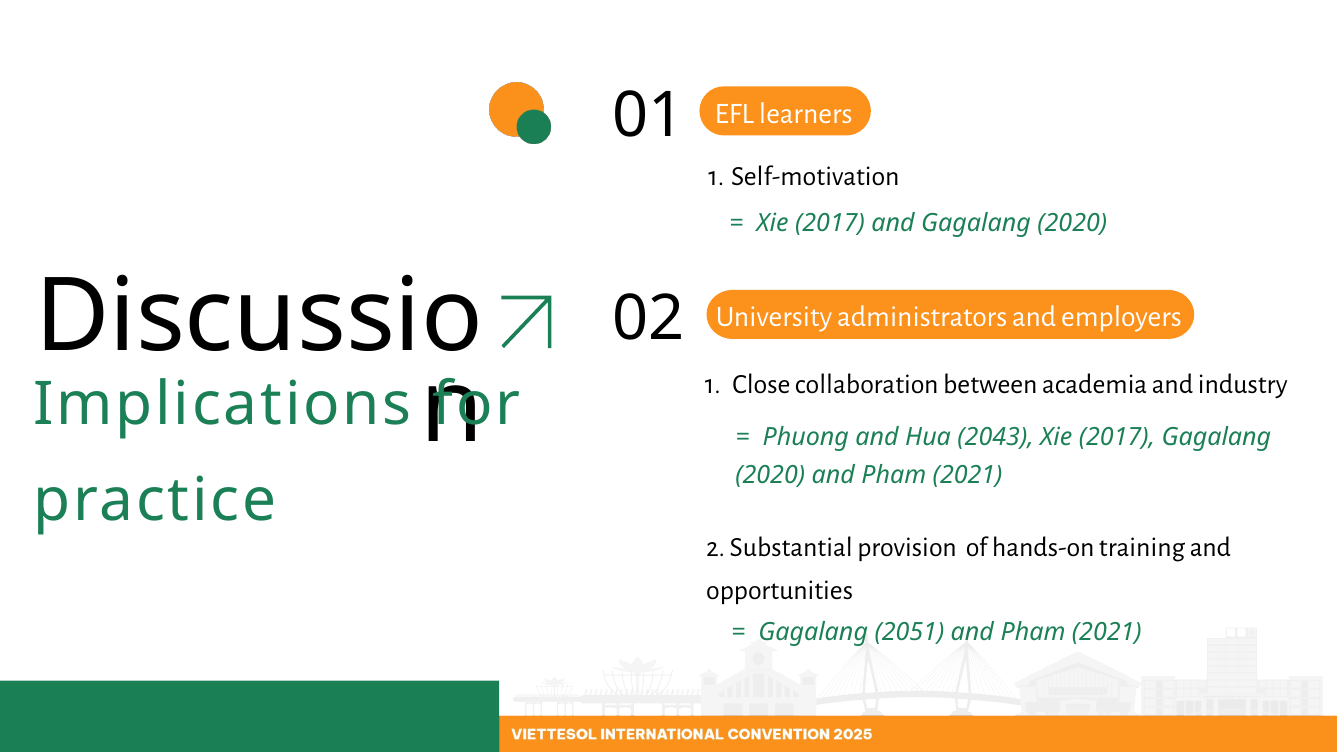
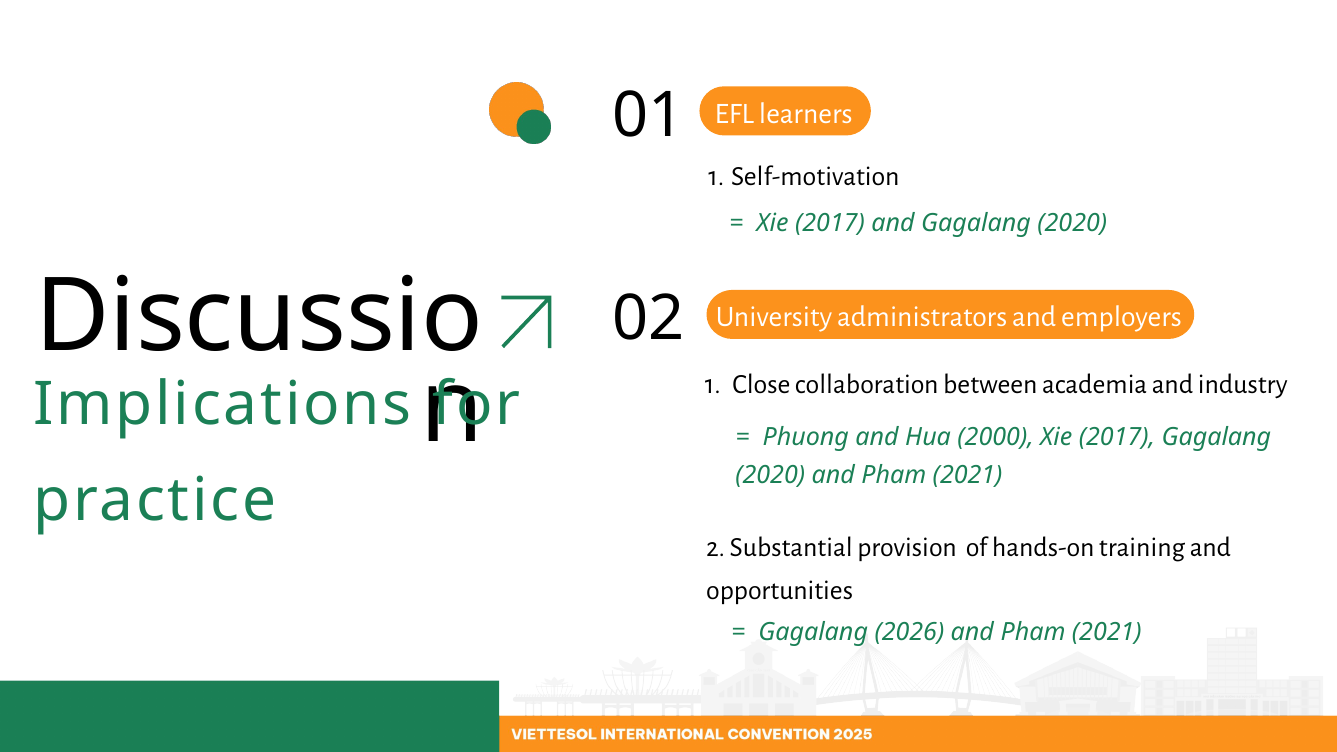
2043: 2043 -> 2000
2051: 2051 -> 2026
